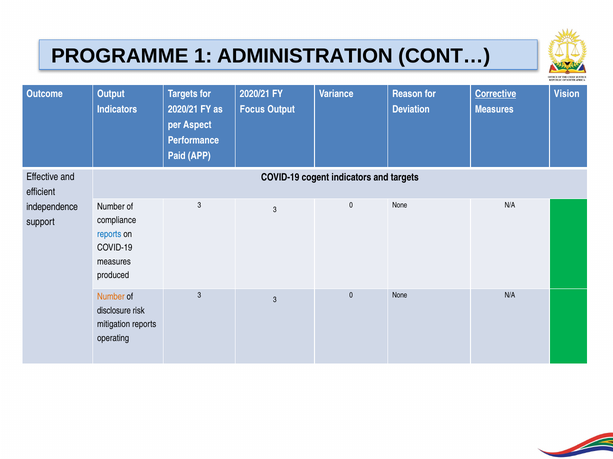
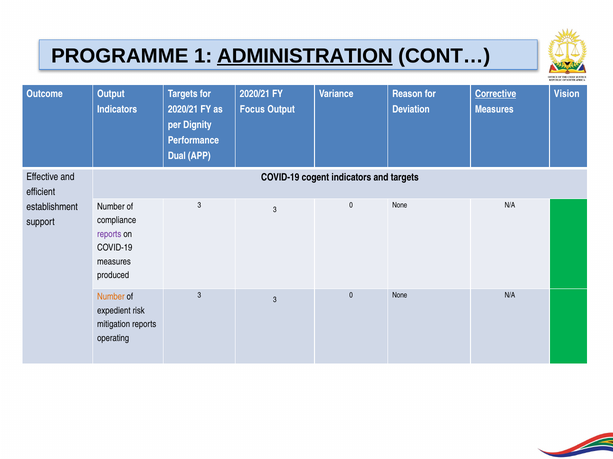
ADMINISTRATION underline: none -> present
Aspect: Aspect -> Dignity
Paid: Paid -> Dual
independence: independence -> establishment
reports at (109, 234) colour: blue -> purple
disclosure: disclosure -> expedient
